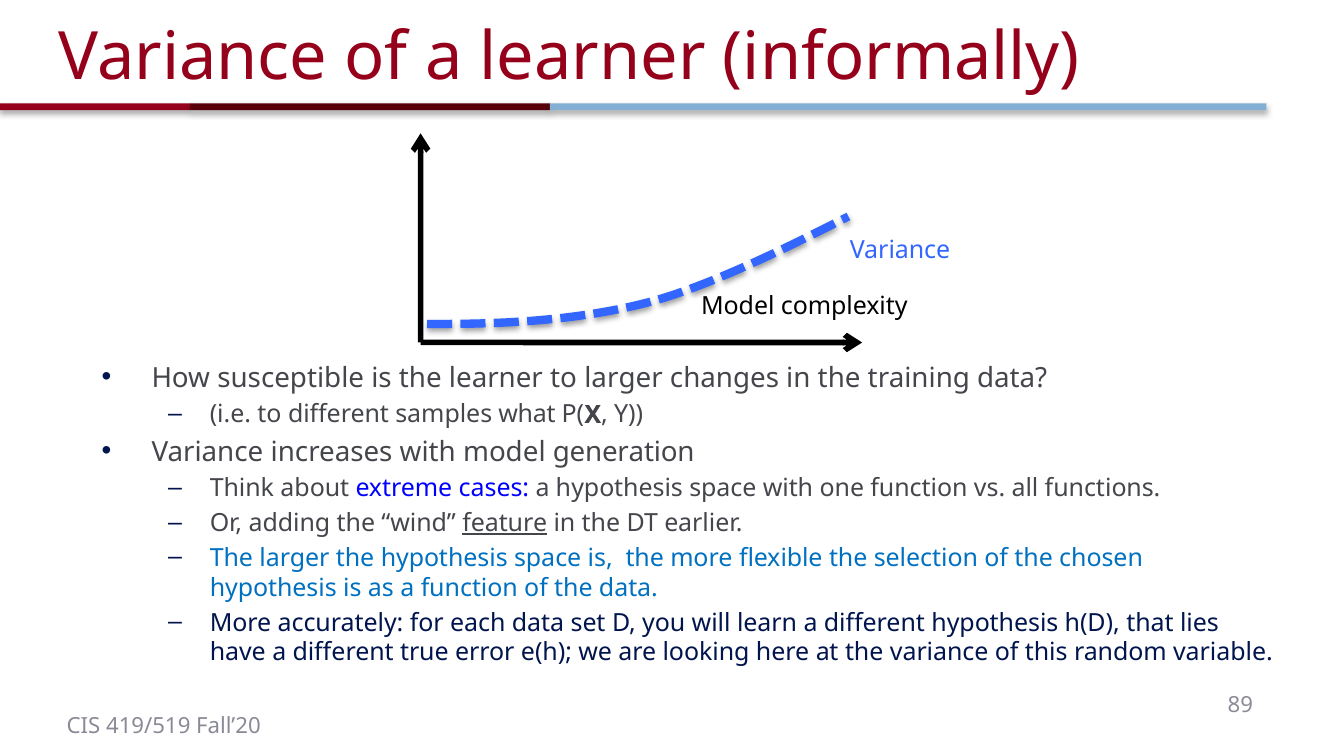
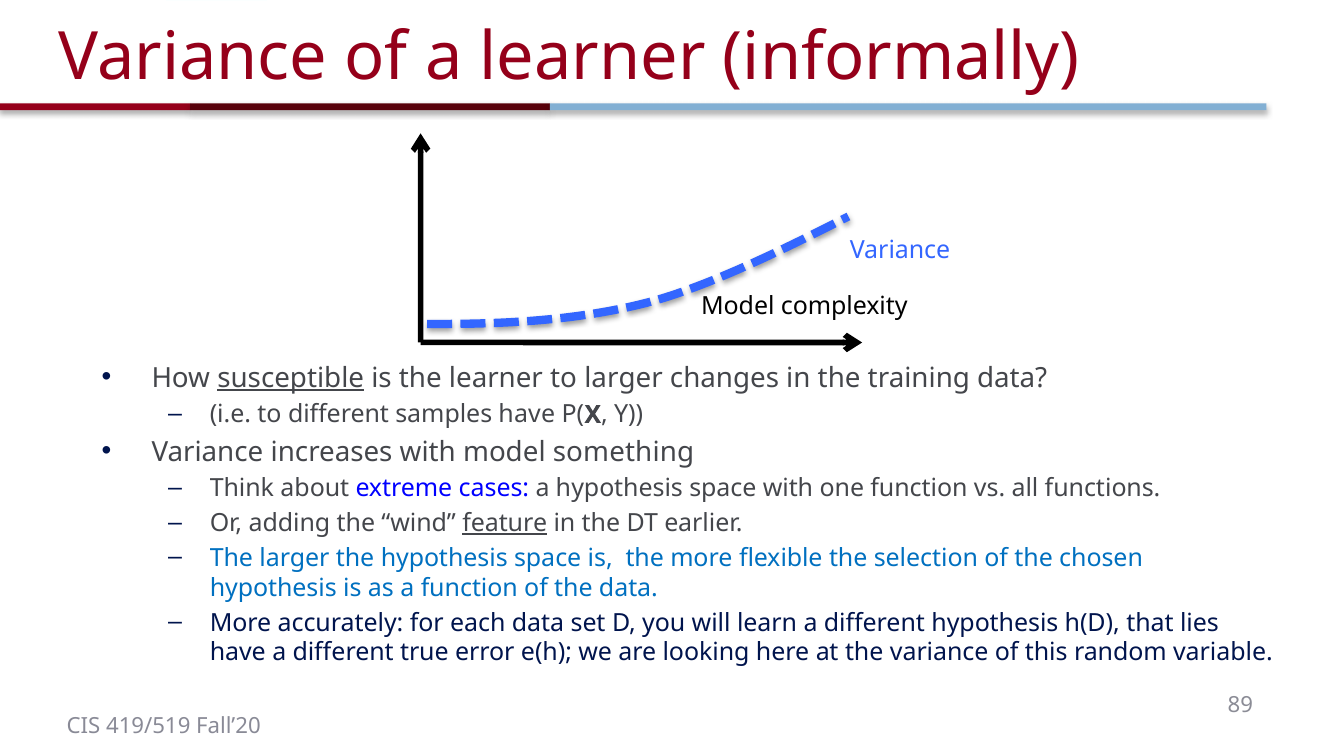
susceptible underline: none -> present
samples what: what -> have
generation: generation -> something
